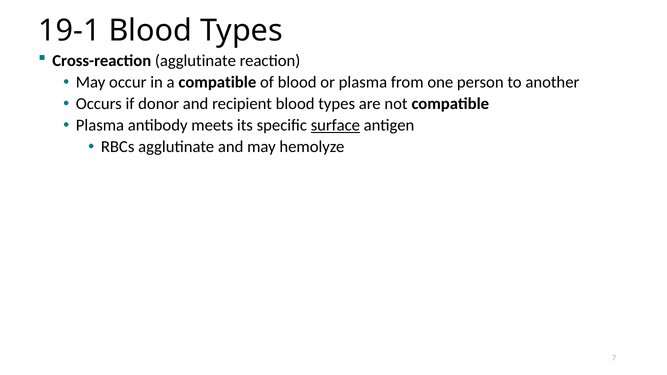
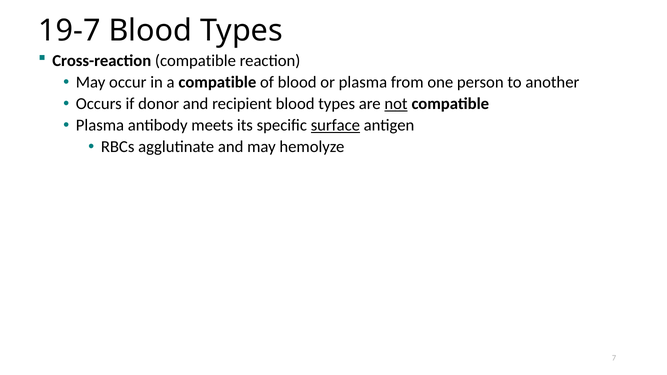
19-1: 19-1 -> 19-7
Cross-reaction agglutinate: agglutinate -> compatible
not underline: none -> present
